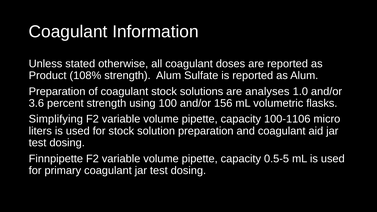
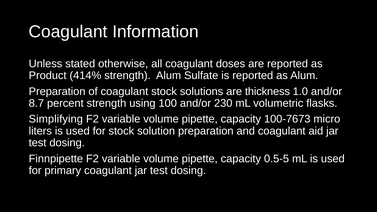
108%: 108% -> 414%
analyses: analyses -> thickness
3.6: 3.6 -> 8.7
156: 156 -> 230
100-1106: 100-1106 -> 100-7673
